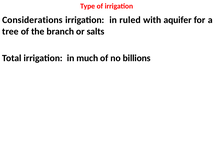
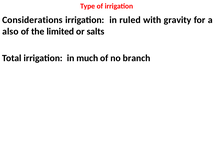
aquifer: aquifer -> gravity
tree: tree -> also
branch: branch -> limited
billions: billions -> branch
